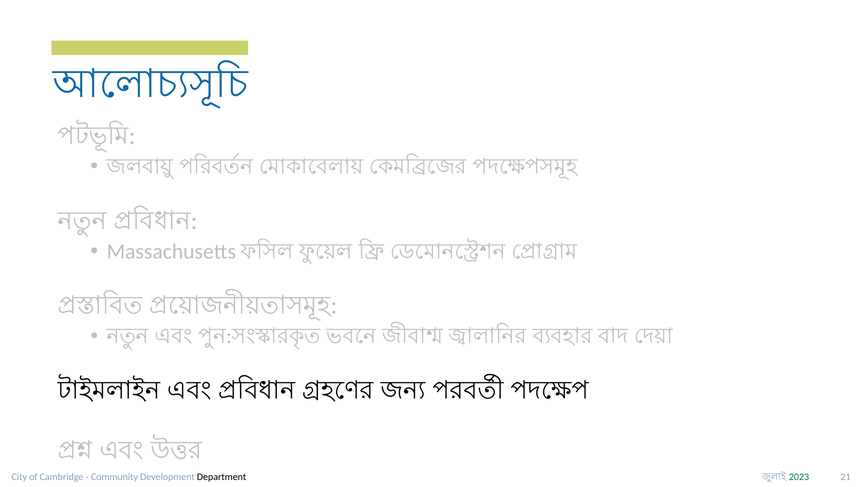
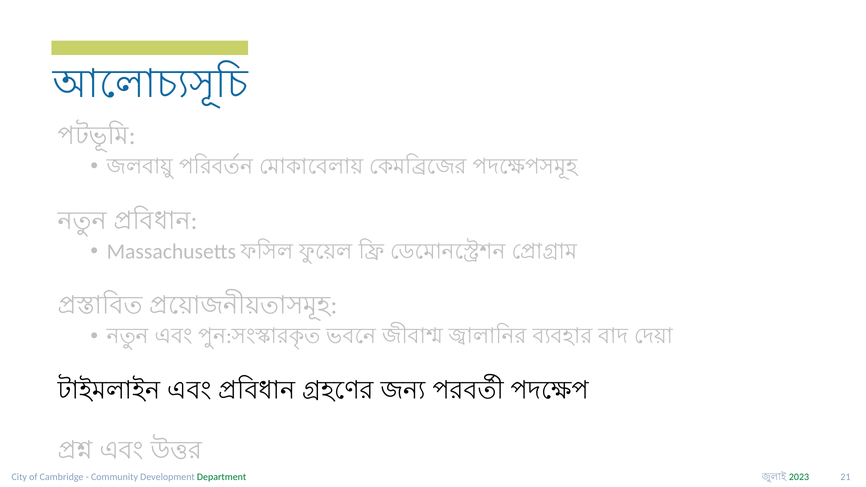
Department colour: black -> green
